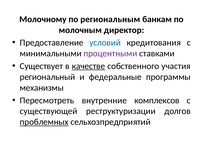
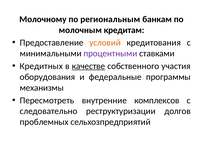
директор: директор -> кредитам
условий colour: blue -> orange
Существует: Существует -> Кредитных
региональный: региональный -> оборудования
существующей: существующей -> следовательно
проблемных underline: present -> none
